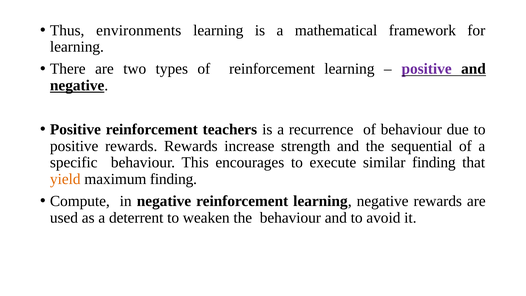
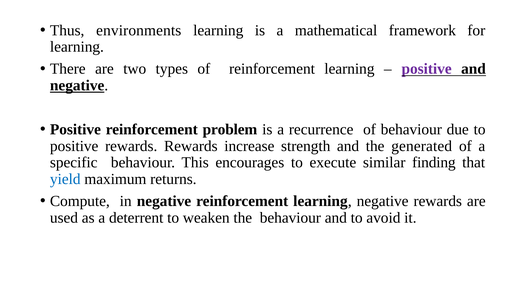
teachers: teachers -> problem
sequential: sequential -> generated
yield colour: orange -> blue
maximum finding: finding -> returns
